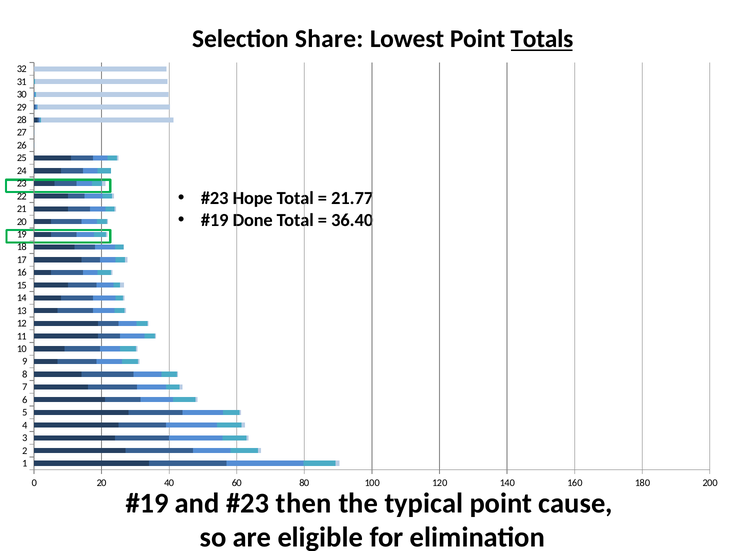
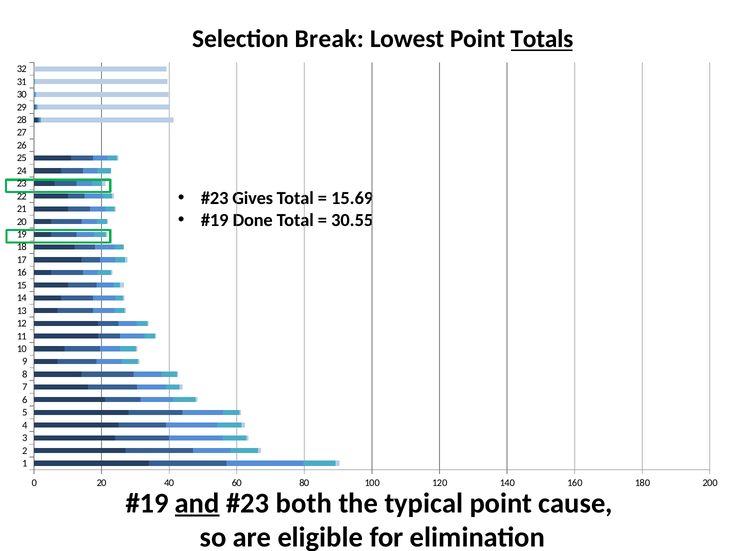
Share: Share -> Break
Hope: Hope -> Gives
21.77: 21.77 -> 15.69
36.40: 36.40 -> 30.55
and underline: none -> present
then: then -> both
